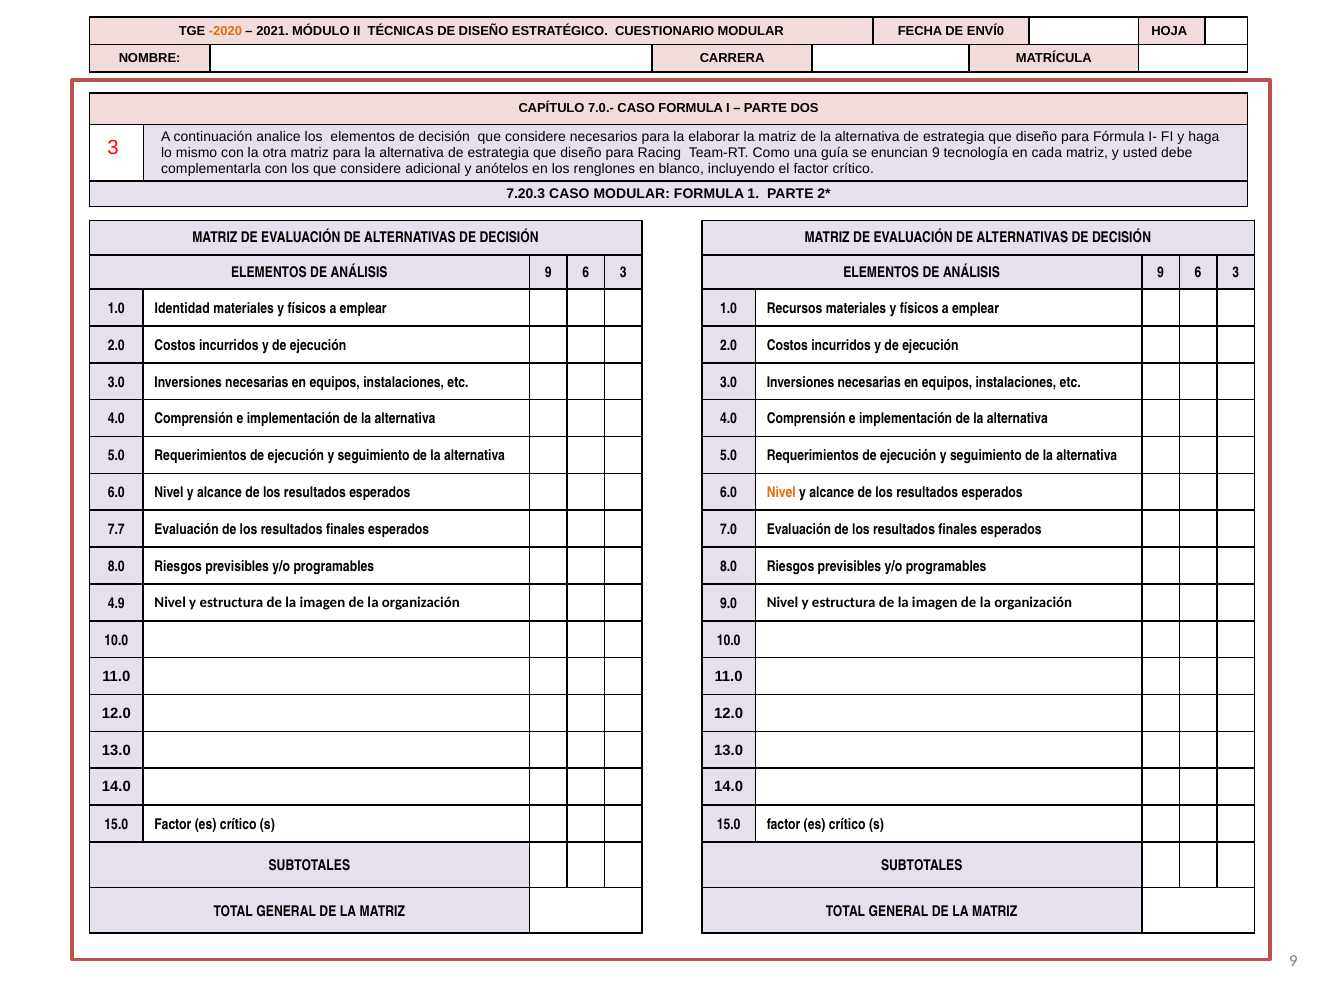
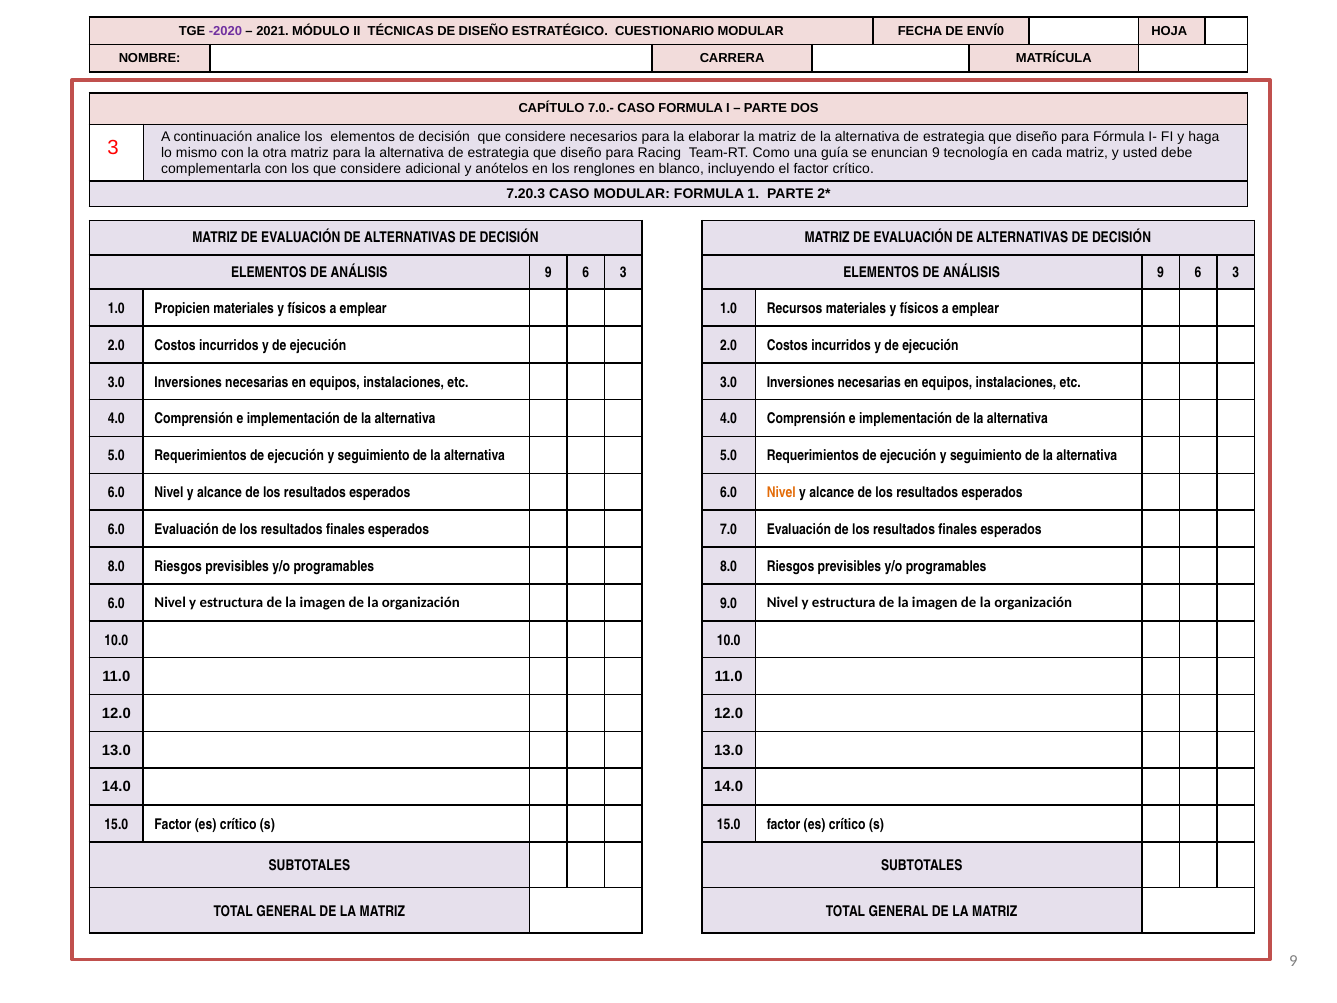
-2020 colour: orange -> purple
Identidad: Identidad -> Propicien
7.7 at (116, 530): 7.7 -> 6.0
4.9 at (116, 603): 4.9 -> 6.0
